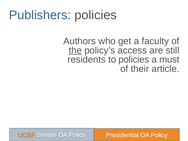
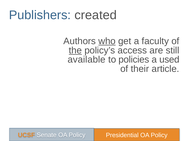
Publishers policies: policies -> created
who underline: none -> present
residents: residents -> available
must: must -> used
